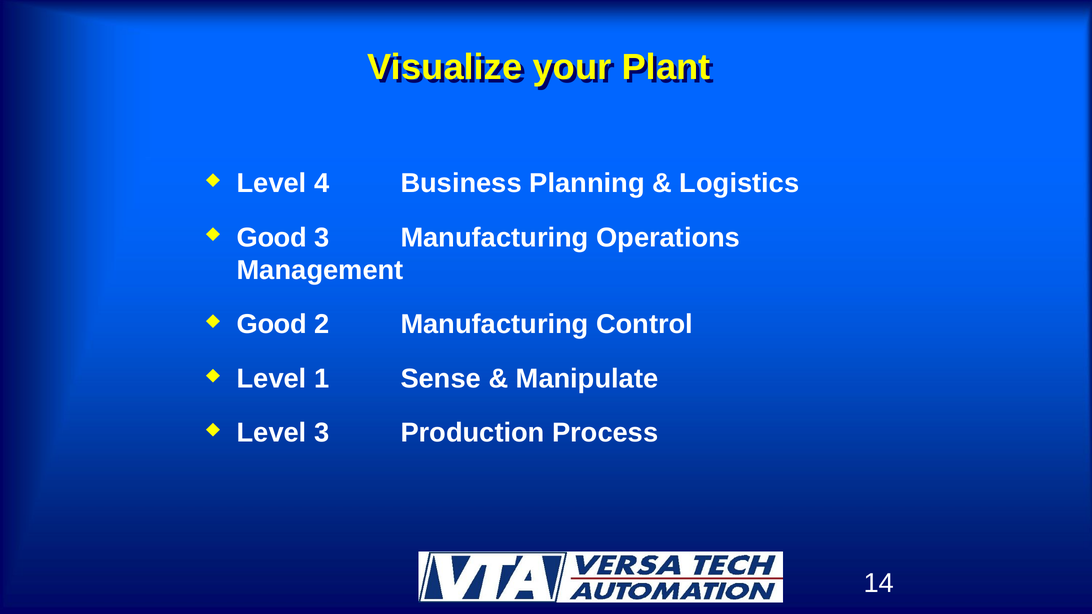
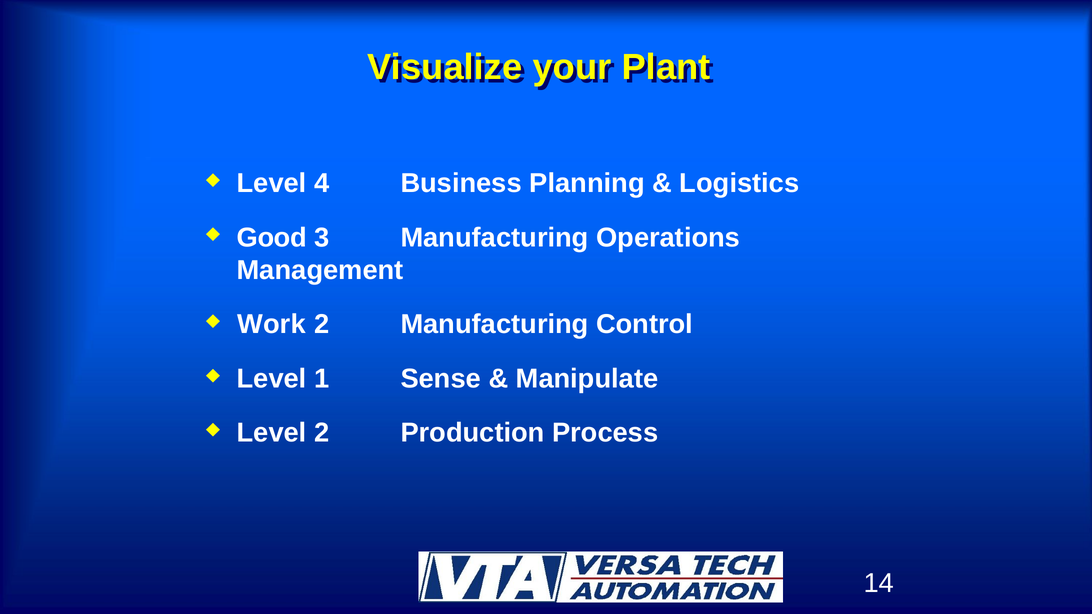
Good at (272, 325): Good -> Work
Level 3: 3 -> 2
